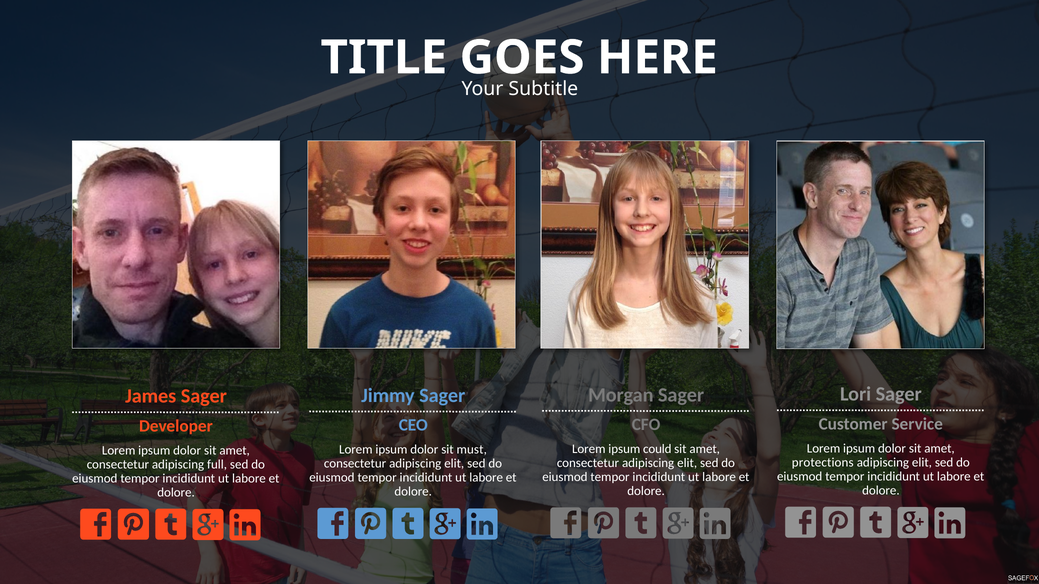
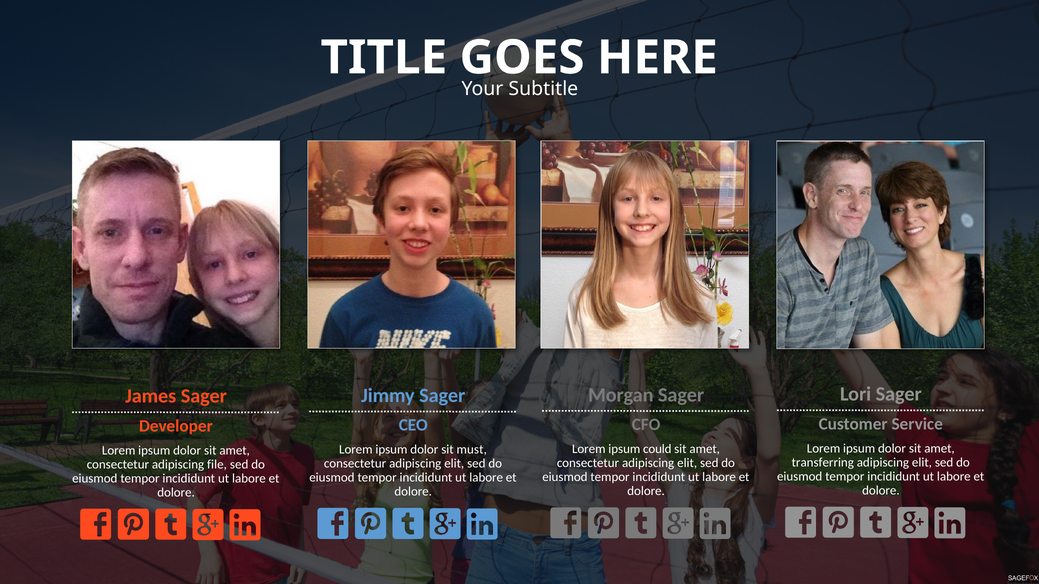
protections: protections -> transferring
full: full -> file
